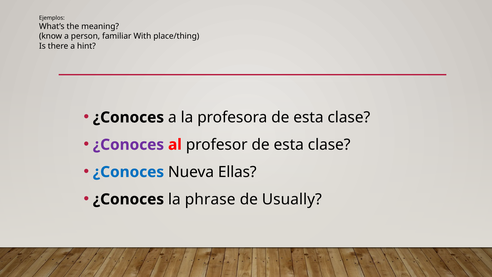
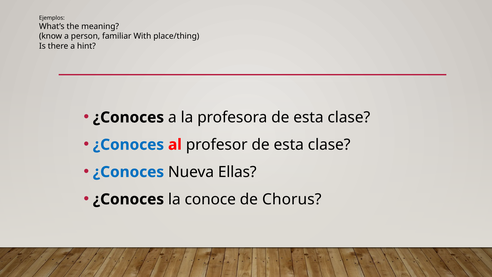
¿Conoces at (128, 145) colour: purple -> blue
phrase: phrase -> conoce
Usually: Usually -> Chorus
